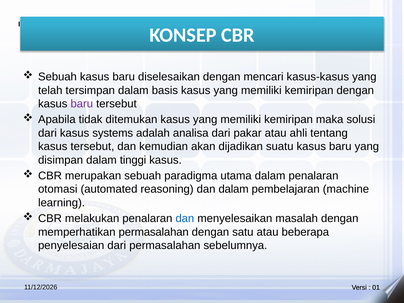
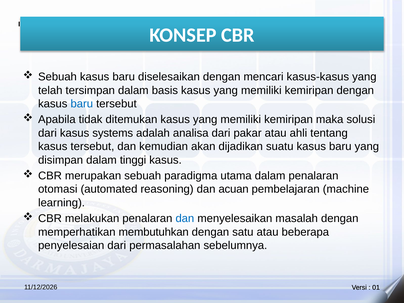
baru at (82, 104) colour: purple -> blue
dan dalam: dalam -> acuan
memperhatikan permasalahan: permasalahan -> membutuhkan
